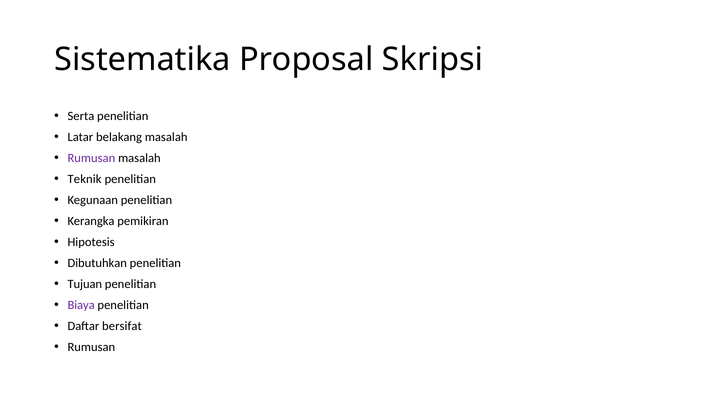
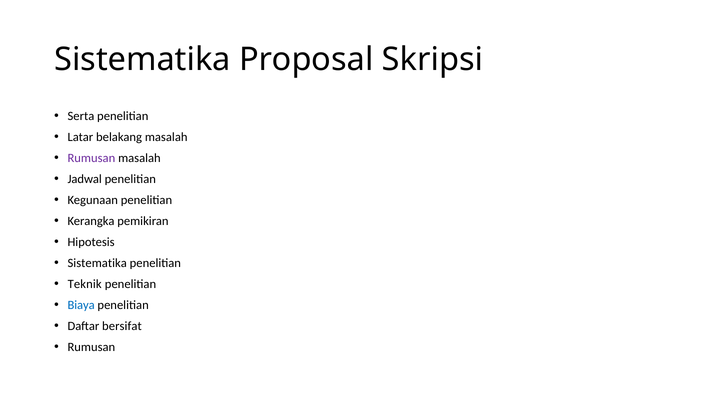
Teknik: Teknik -> Jadwal
Dibutuhkan at (97, 263): Dibutuhkan -> Sistematika
Tujuan: Tujuan -> Teknik
Biaya colour: purple -> blue
